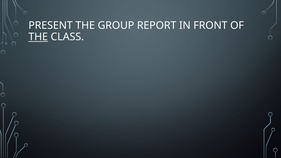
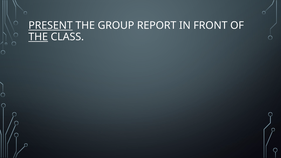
PRESENT underline: none -> present
